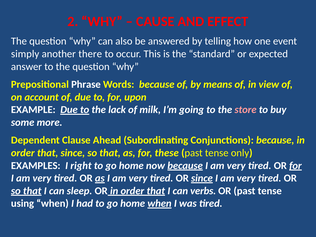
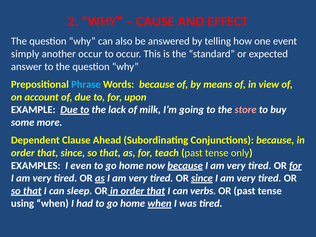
another there: there -> occur
Phrase colour: white -> light blue
these: these -> teach
right: right -> even
